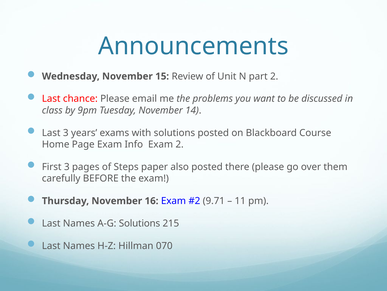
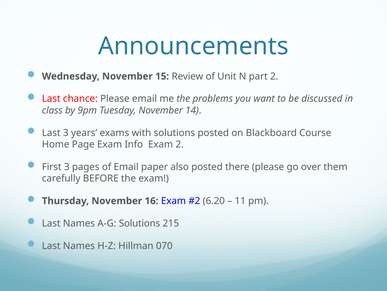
of Steps: Steps -> Email
9.71: 9.71 -> 6.20
